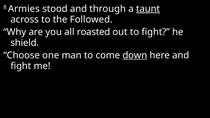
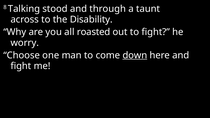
Armies: Armies -> Talking
taunt underline: present -> none
Followed: Followed -> Disability
shield: shield -> worry
